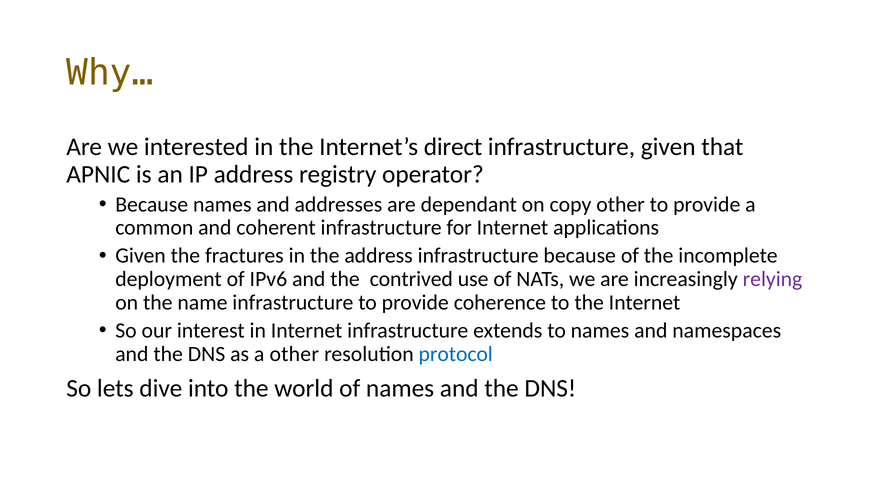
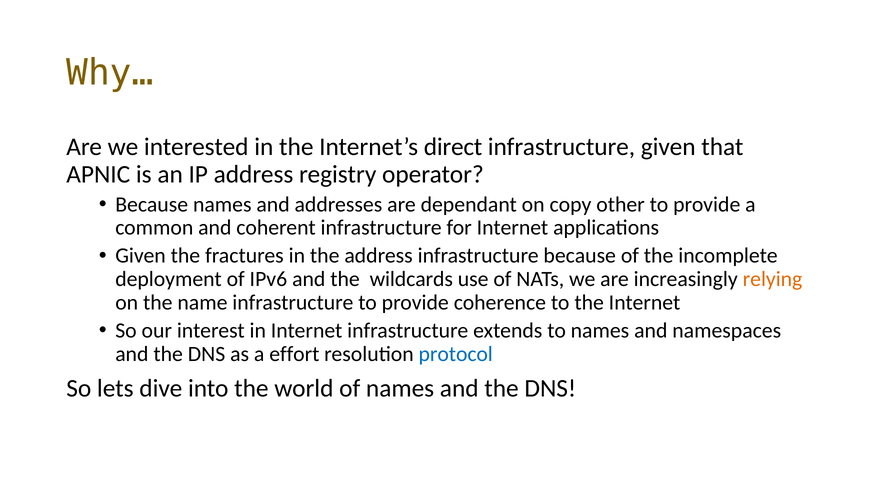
contrived: contrived -> wildcards
relying colour: purple -> orange
a other: other -> effort
